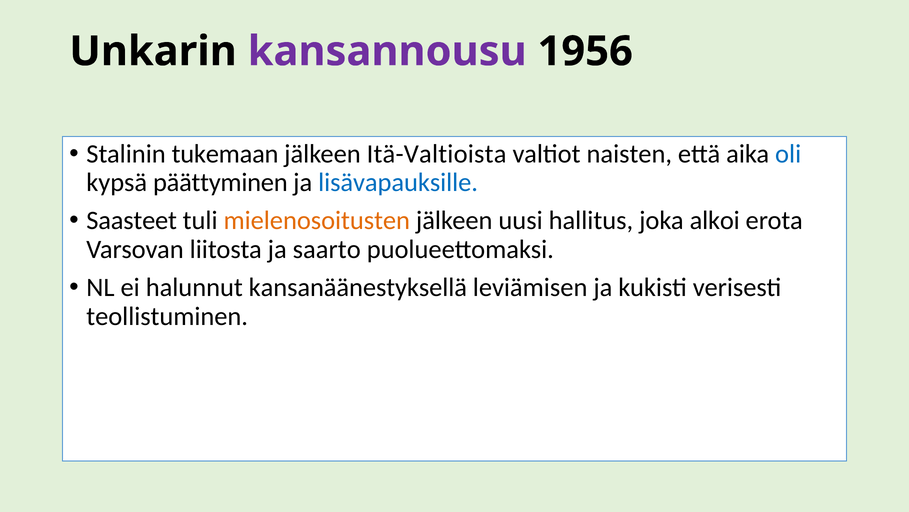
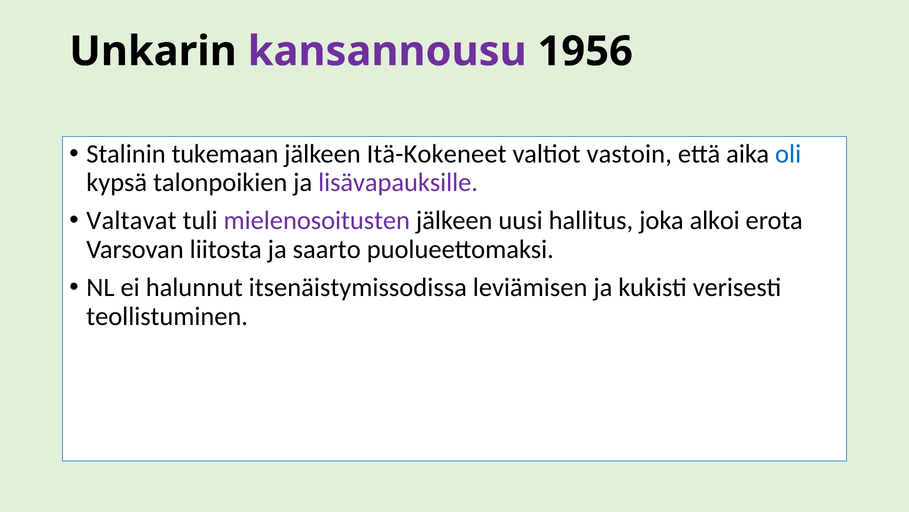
Itä-Valtioista: Itä-Valtioista -> Itä-Kokeneet
naisten: naisten -> vastoin
päättyminen: päättyminen -> talonpoikien
lisävapauksille colour: blue -> purple
Saasteet: Saasteet -> Valtavat
mielenosoitusten colour: orange -> purple
kansanäänestyksellä: kansanäänestyksellä -> itsenäistymissodissa
